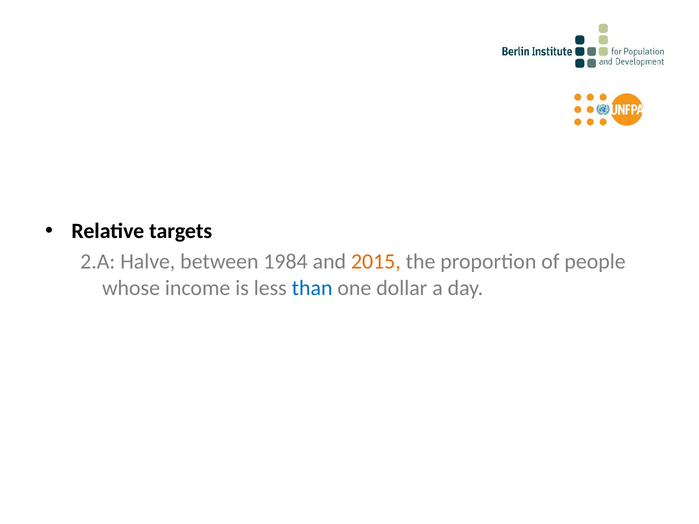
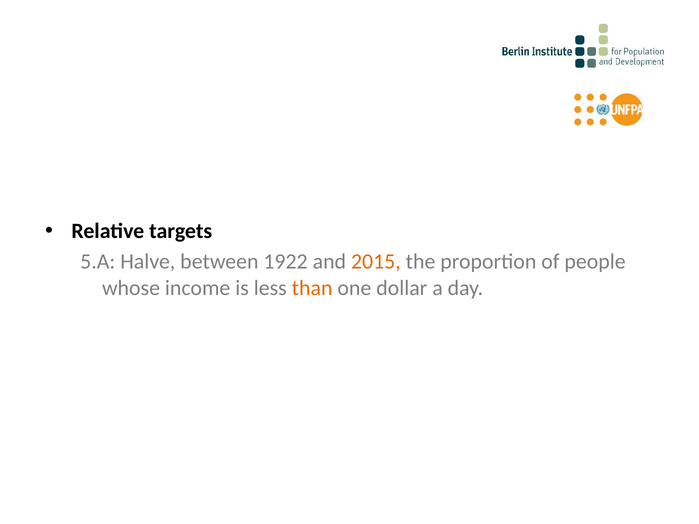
2.A: 2.A -> 5.A
1984: 1984 -> 1922
than colour: blue -> orange
